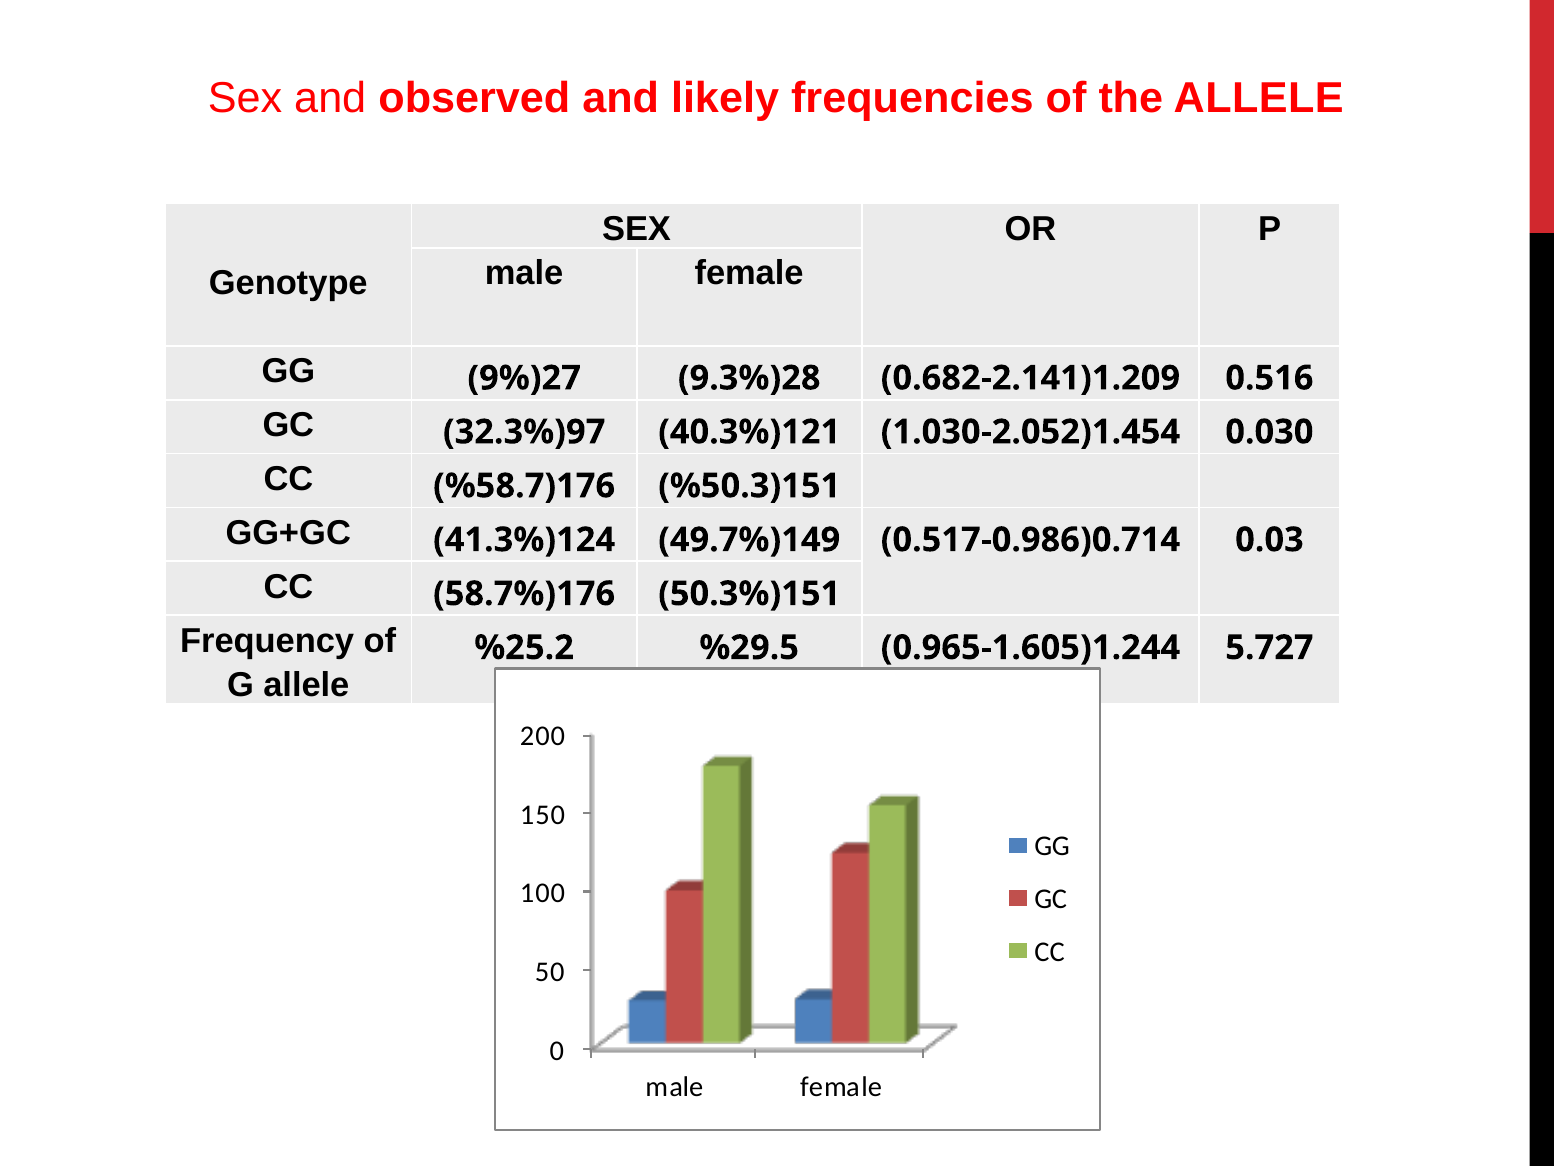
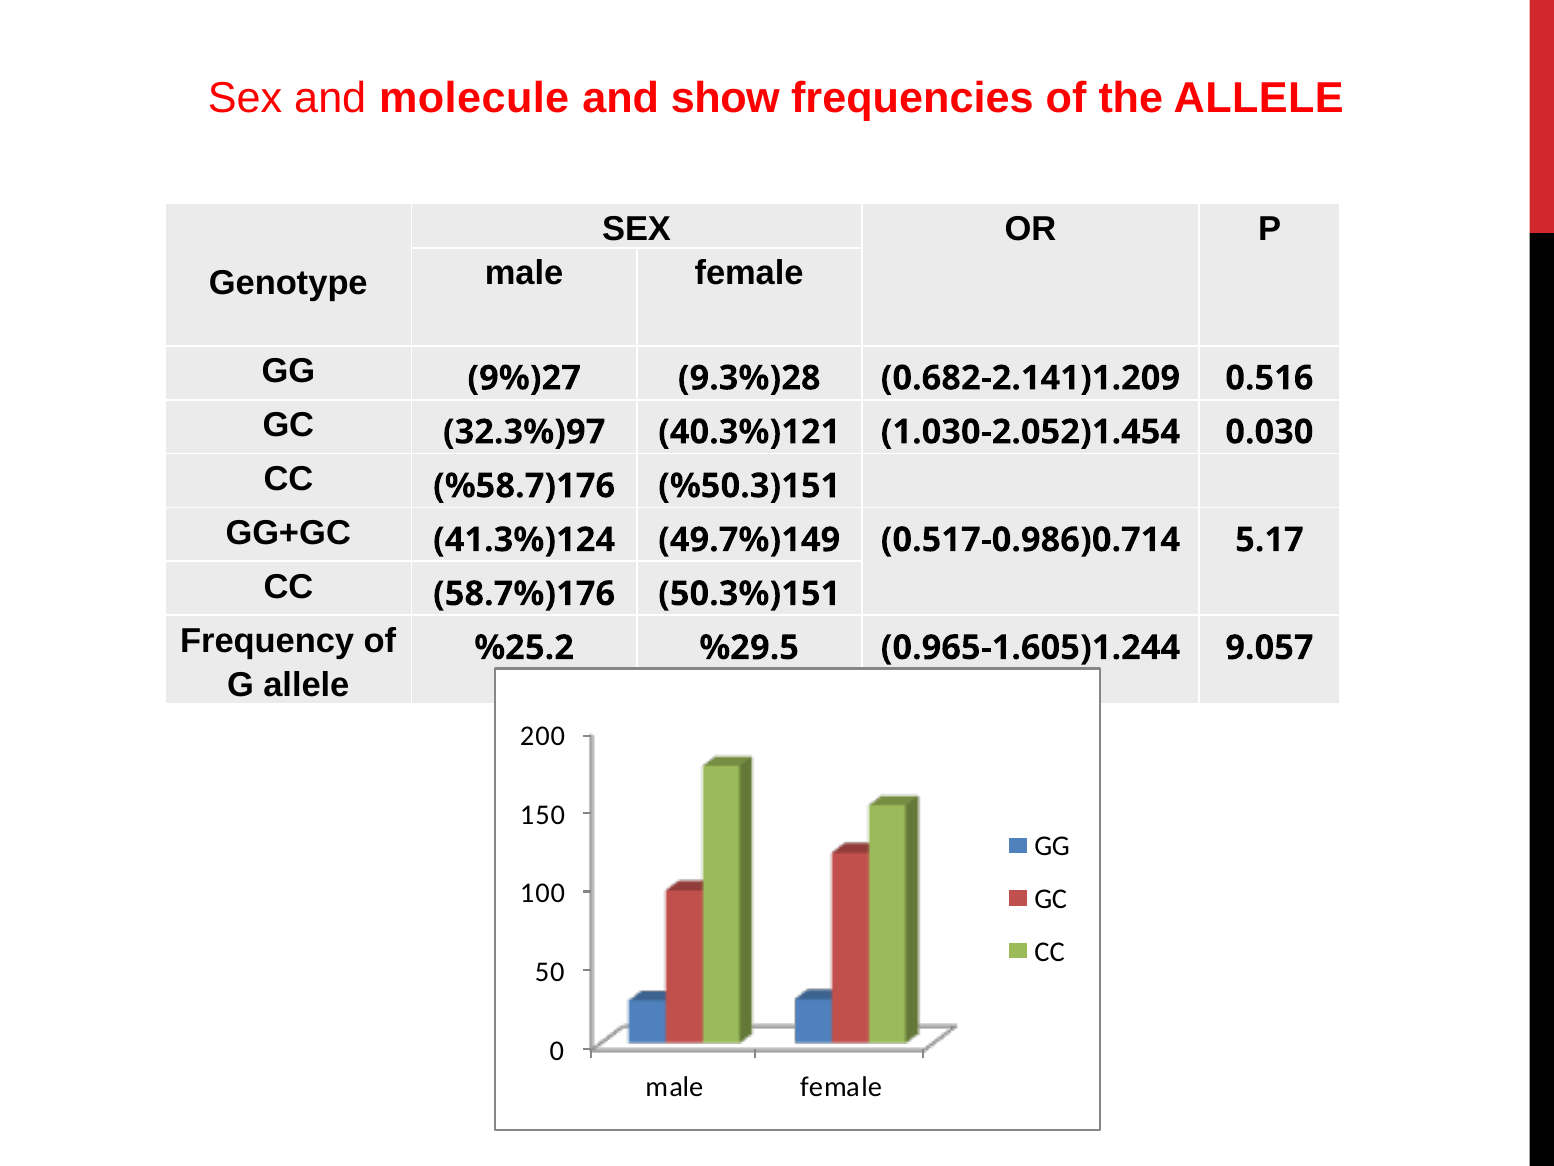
observed: observed -> molecule
likely: likely -> show
0.03: 0.03 -> 5.17
5.727: 5.727 -> 9.057
